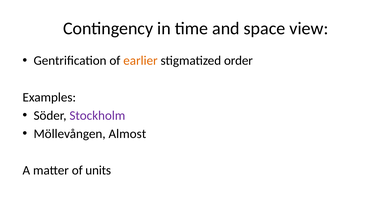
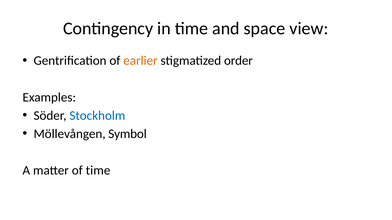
Stockholm colour: purple -> blue
Almost: Almost -> Symbol
of units: units -> time
